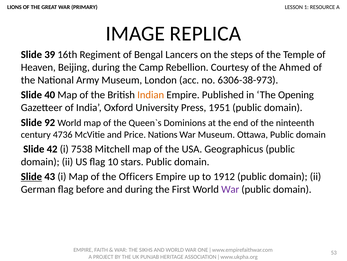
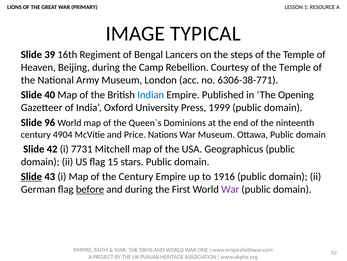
REPLICA: REPLICA -> TYPICAL
Courtesy of the Ahmed: Ahmed -> Temple
6306-38-973: 6306-38-973 -> 6306-38-771
Indian colour: orange -> blue
1951: 1951 -> 1999
92: 92 -> 96
4736: 4736 -> 4904
7538: 7538 -> 7731
10: 10 -> 15
the Officers: Officers -> Century
1912: 1912 -> 1916
before underline: none -> present
